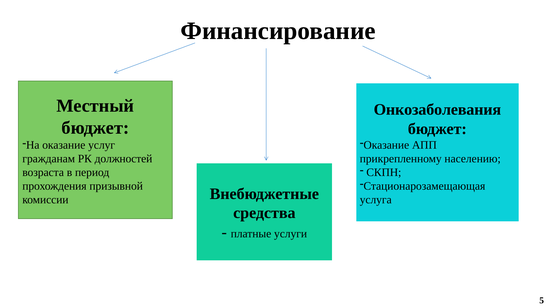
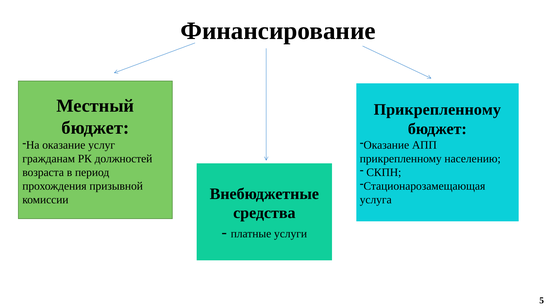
Онкозаболевания at (437, 110): Онкозаболевания -> Прикрепленному
